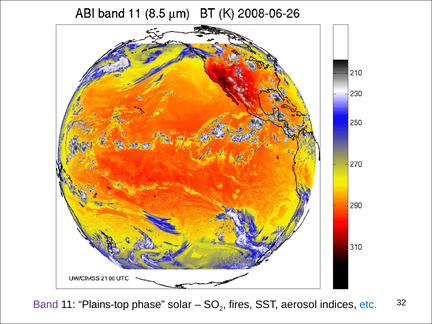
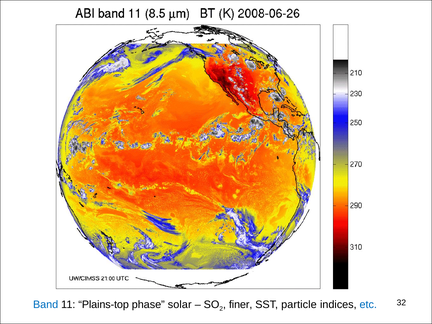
Band colour: purple -> blue
fires: fires -> finer
aerosol: aerosol -> particle
